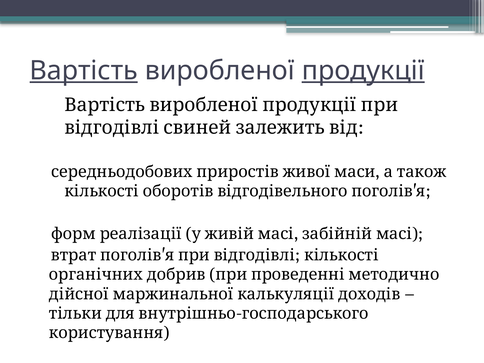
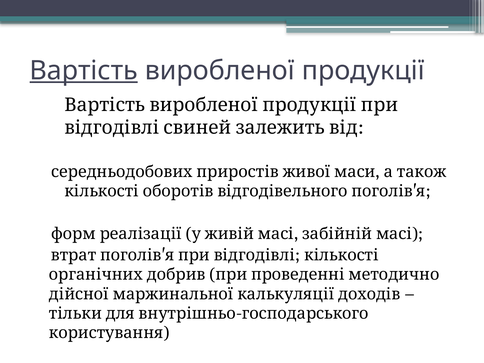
продукції underline: present -> none
